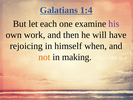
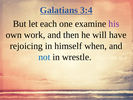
1:4: 1:4 -> 3:4
not colour: orange -> blue
making: making -> wrestle
